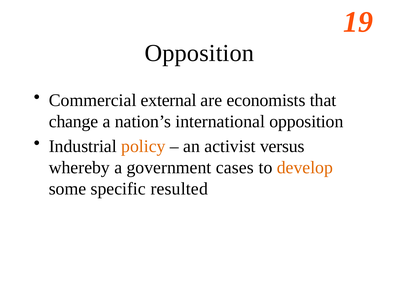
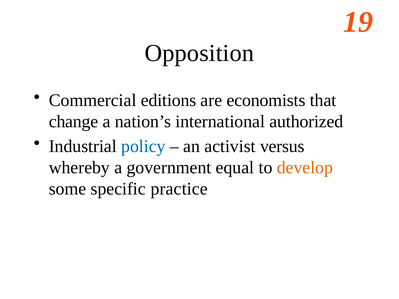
external: external -> editions
international opposition: opposition -> authorized
policy colour: orange -> blue
cases: cases -> equal
resulted: resulted -> practice
